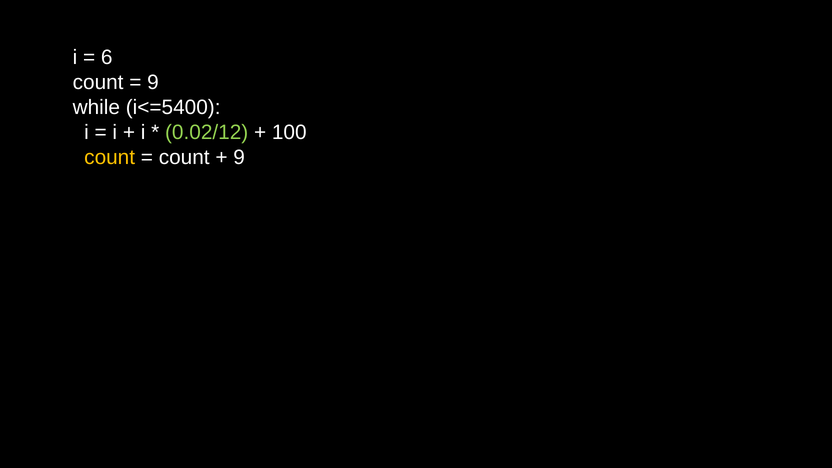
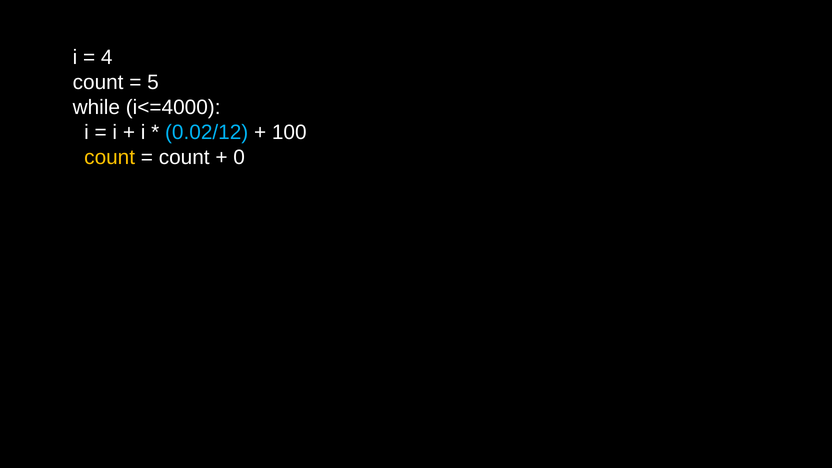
6: 6 -> 4
9 at (153, 82): 9 -> 5
i<=5400: i<=5400 -> i<=4000
0.02/12 colour: light green -> light blue
9 at (239, 157): 9 -> 0
